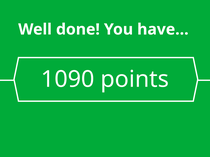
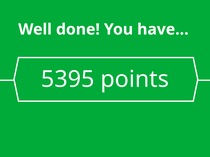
1090: 1090 -> 5395
